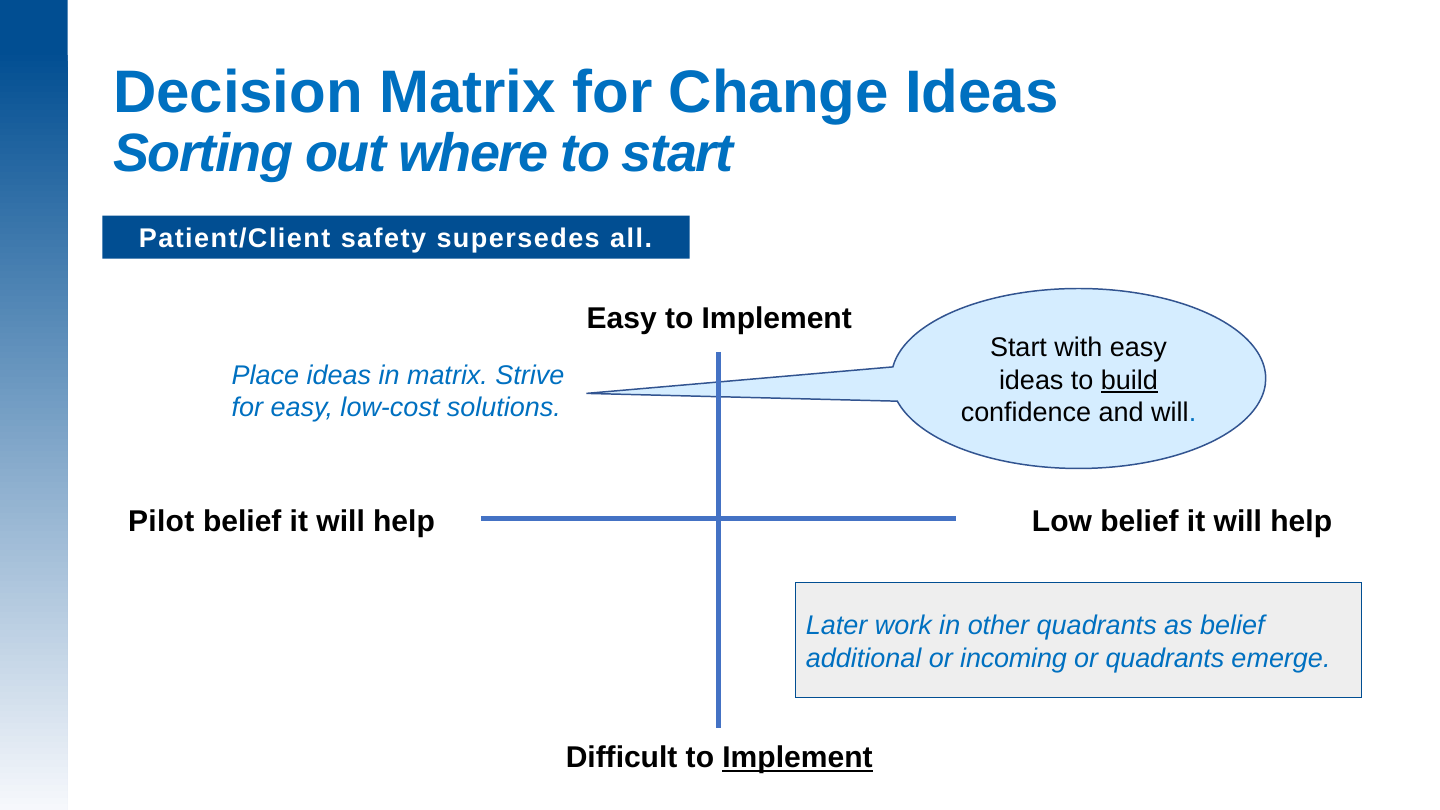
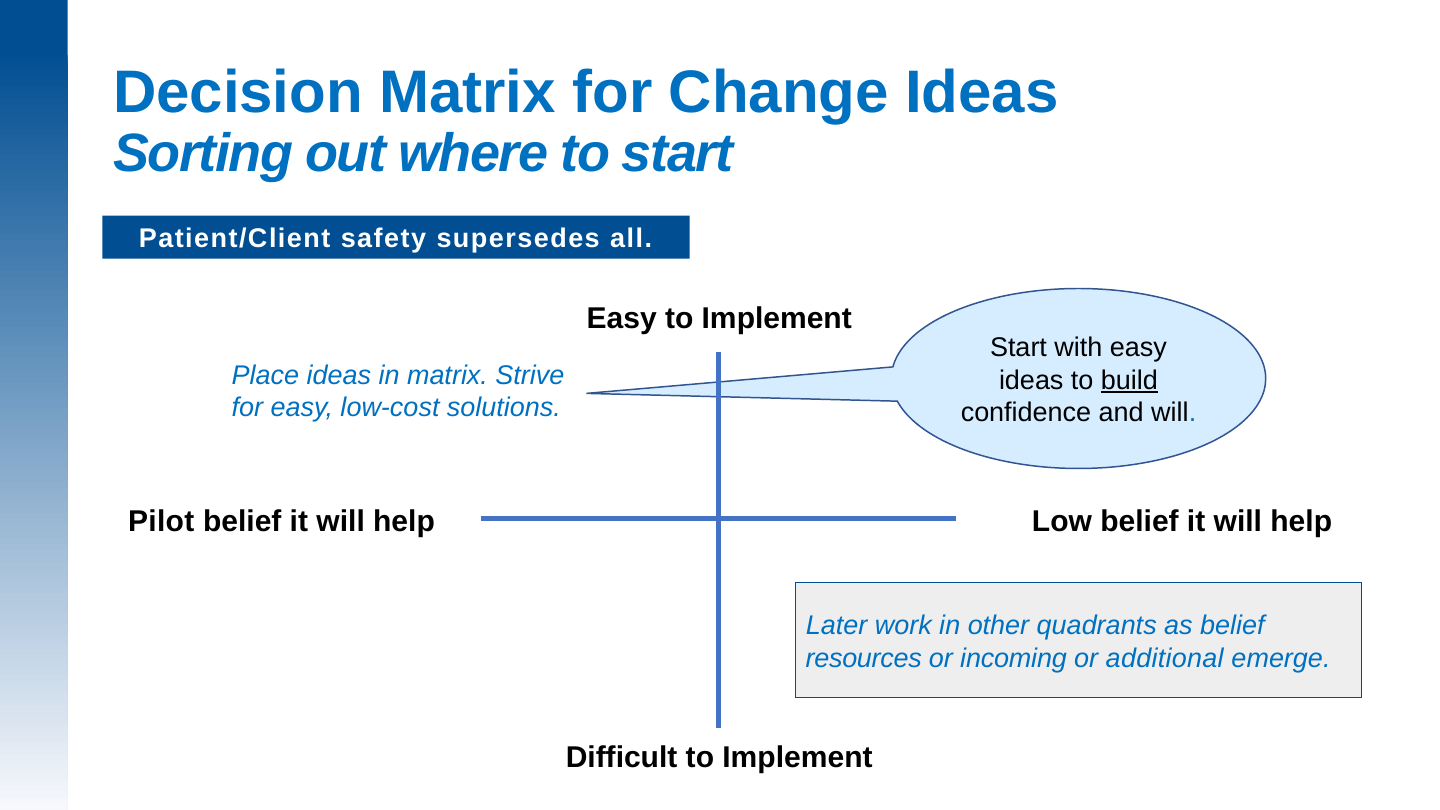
additional: additional -> resources
or quadrants: quadrants -> additional
Implement at (798, 758) underline: present -> none
